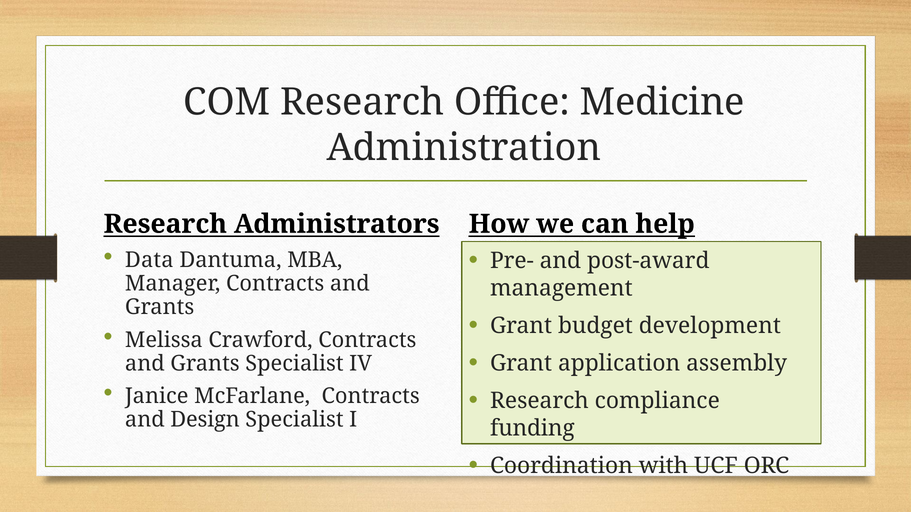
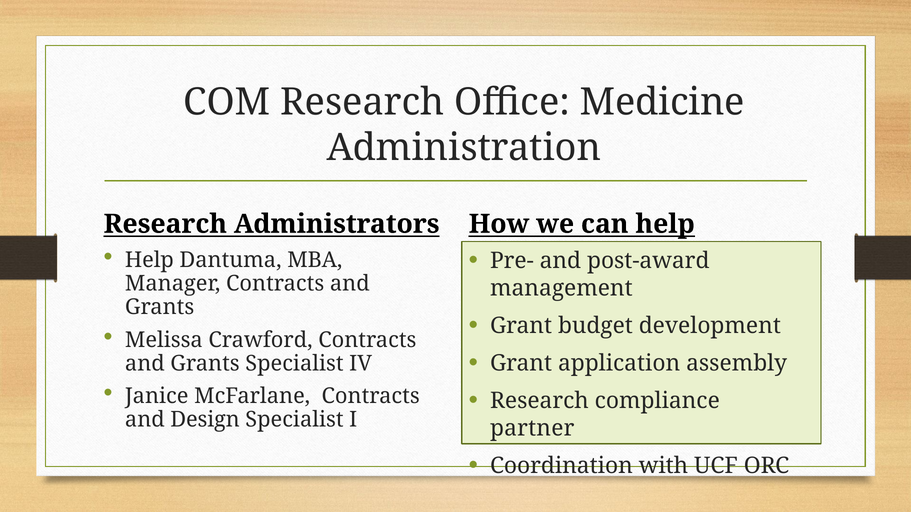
Data at (149, 260): Data -> Help
funding: funding -> partner
